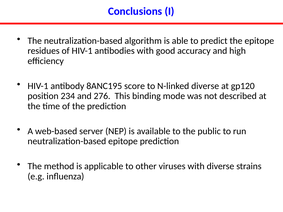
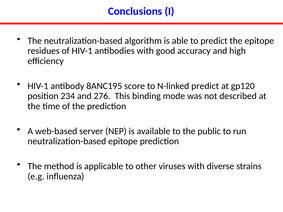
N-linked diverse: diverse -> predict
